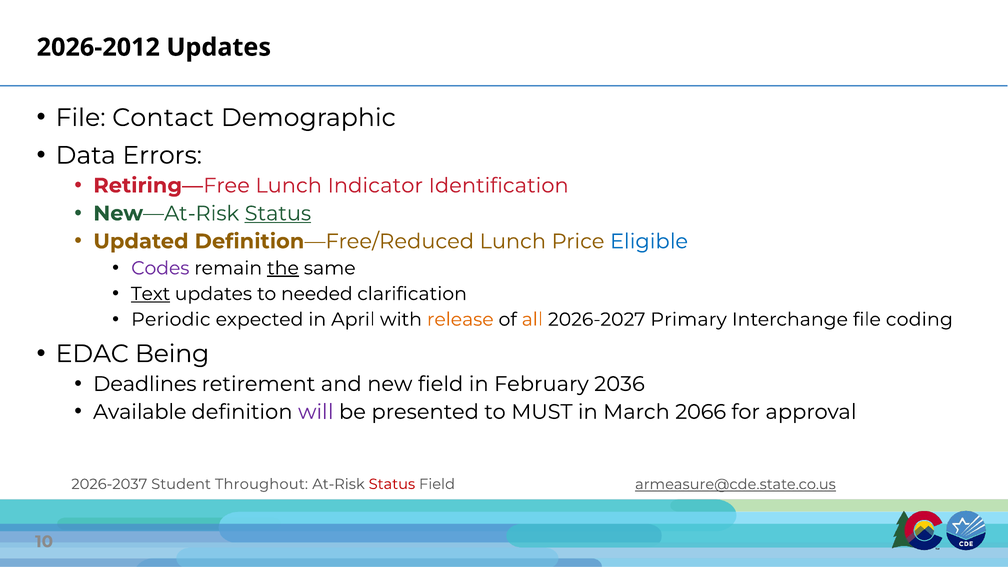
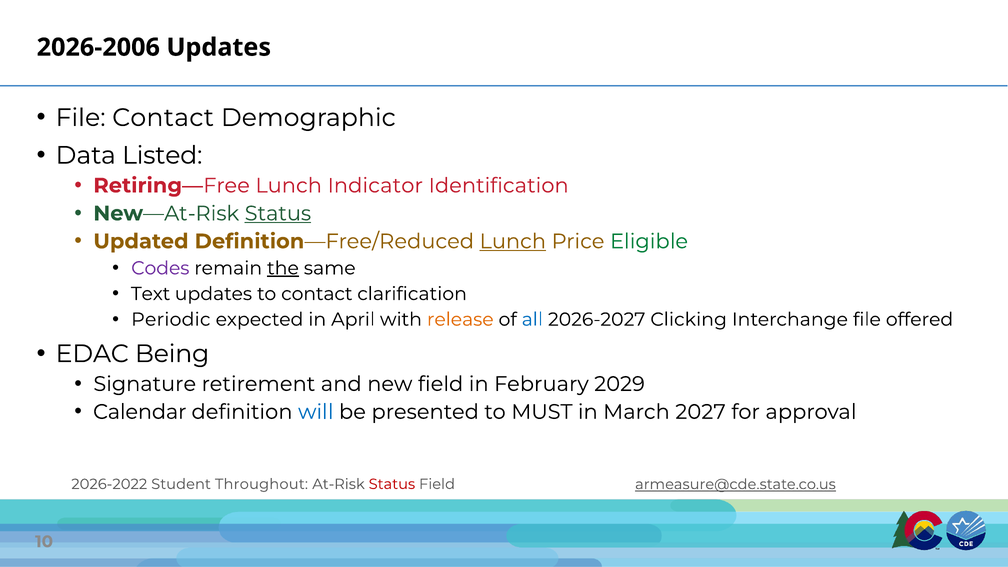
2026-2012: 2026-2012 -> 2026-2006
Errors: Errors -> Listed
Lunch at (513, 241) underline: none -> present
Eligible colour: blue -> green
Text underline: present -> none
to needed: needed -> contact
all colour: orange -> blue
Primary: Primary -> Clicking
coding: coding -> offered
Deadlines: Deadlines -> Signature
2036: 2036 -> 2029
Available: Available -> Calendar
will colour: purple -> blue
2066: 2066 -> 2027
2026-2037: 2026-2037 -> 2026-2022
